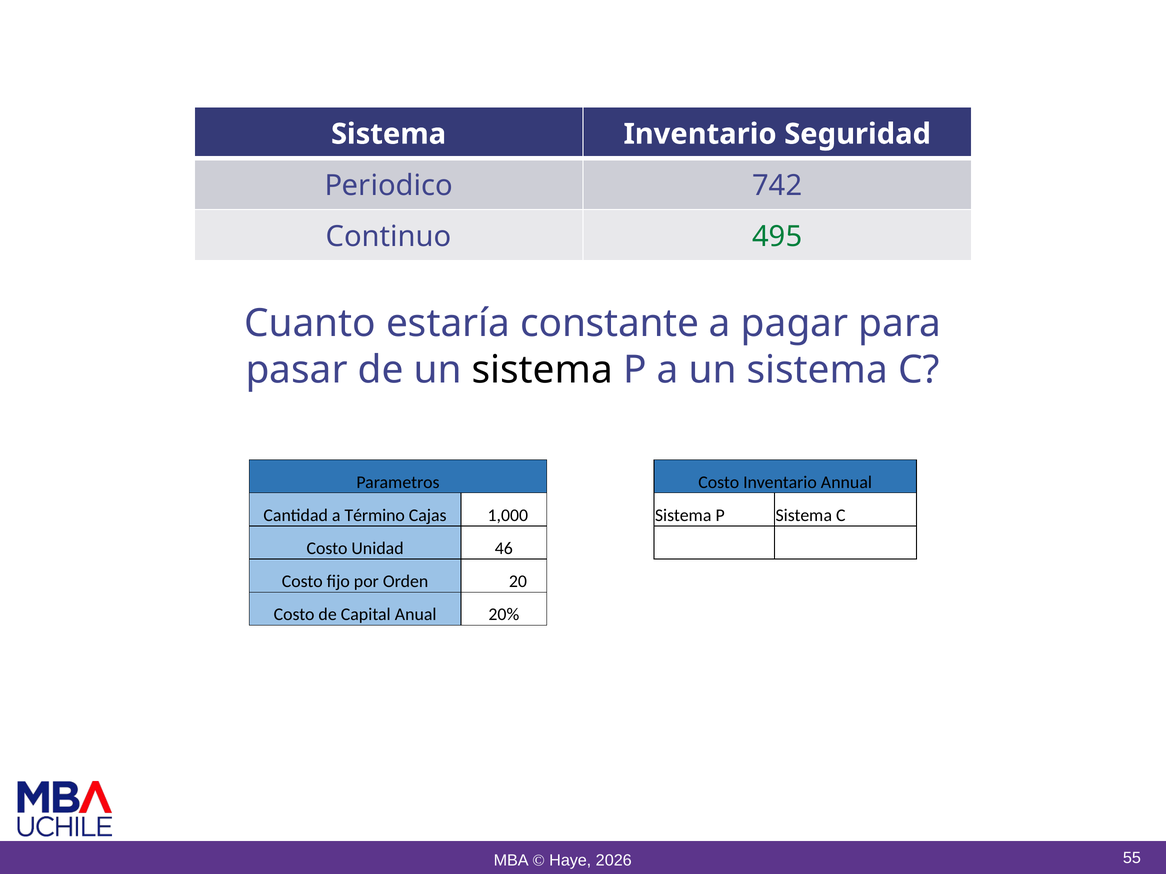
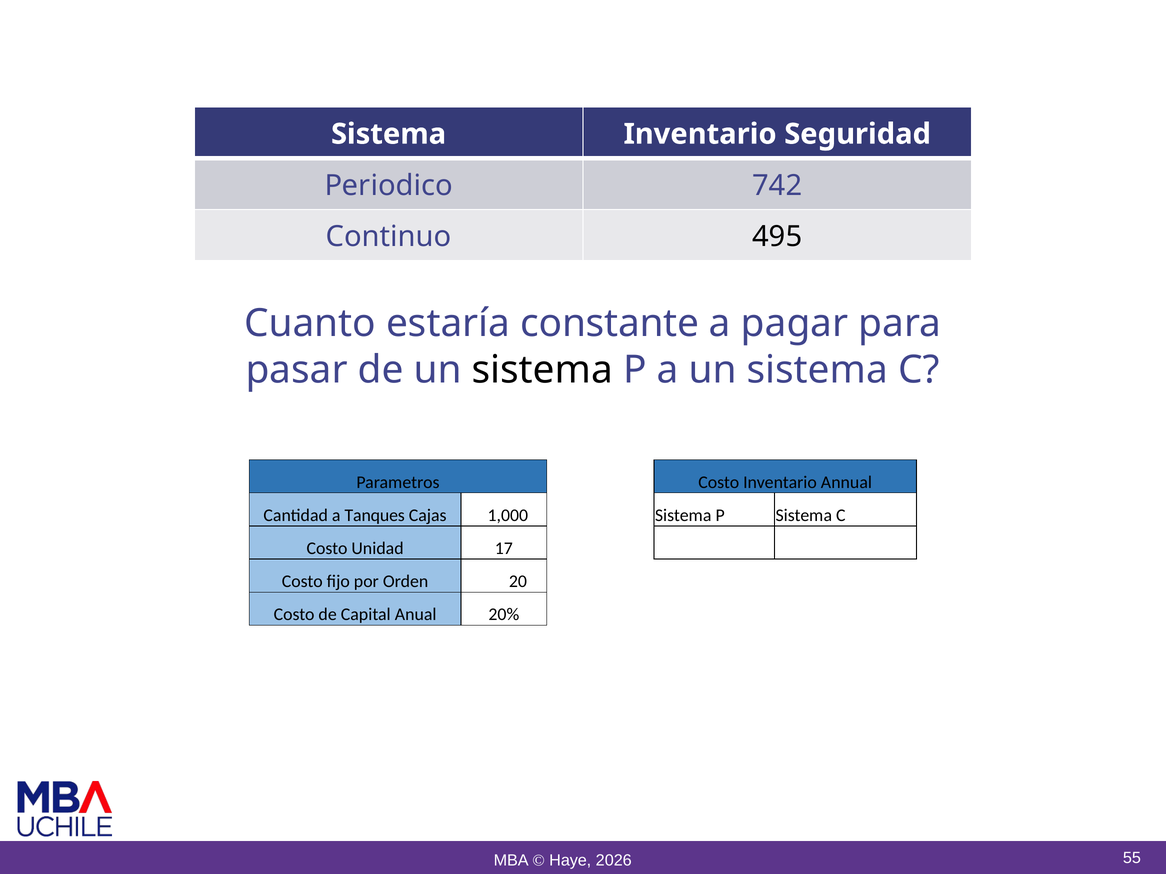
495 colour: green -> black
Término: Término -> Tanques
46: 46 -> 17
